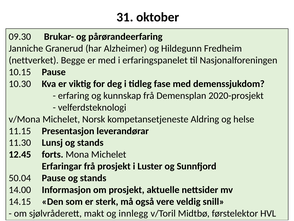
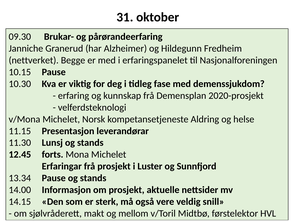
50.04: 50.04 -> 13.34
innlegg: innlegg -> mellom
